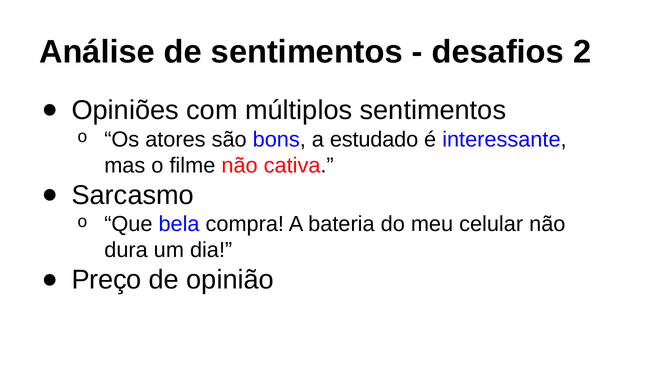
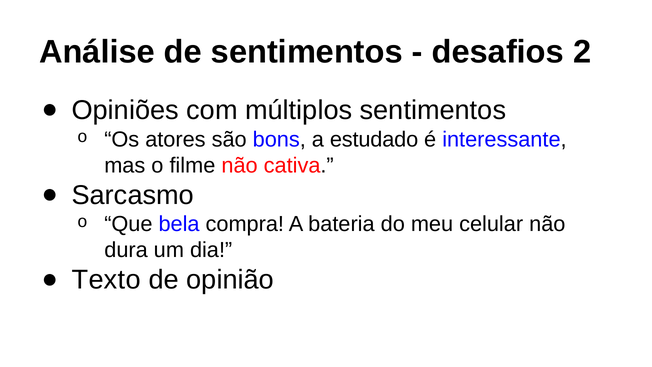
Preço: Preço -> Texto
